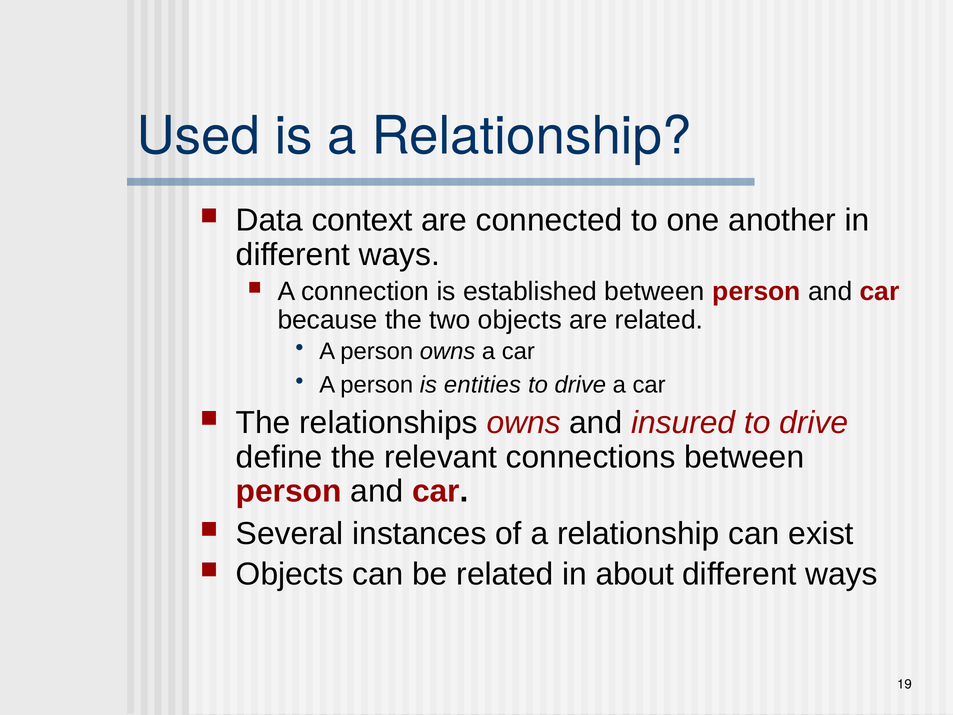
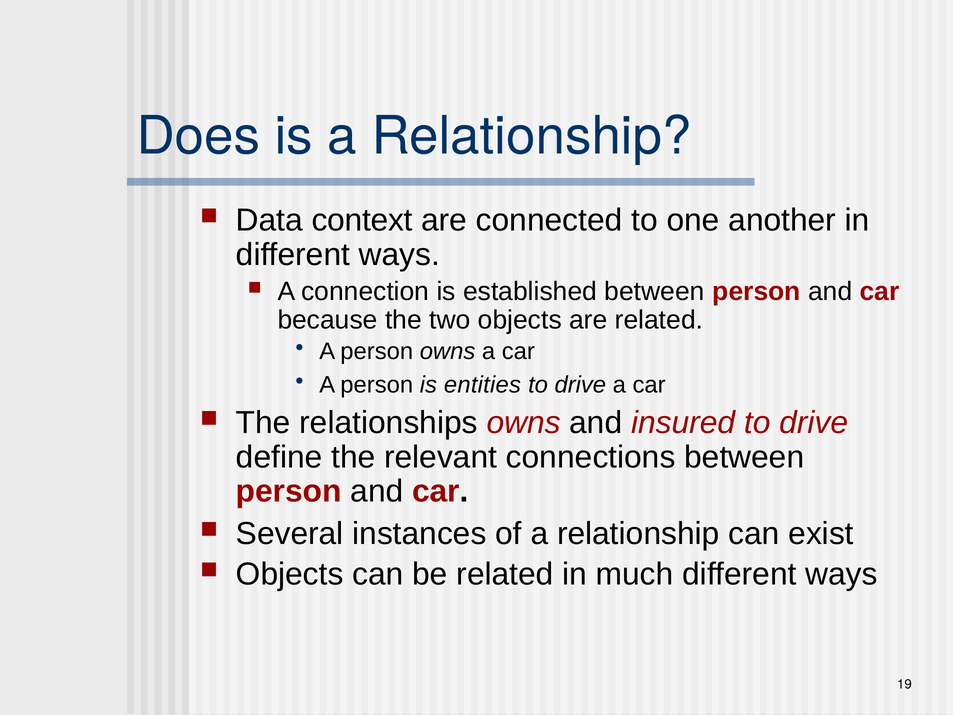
Used: Used -> Does
about: about -> much
